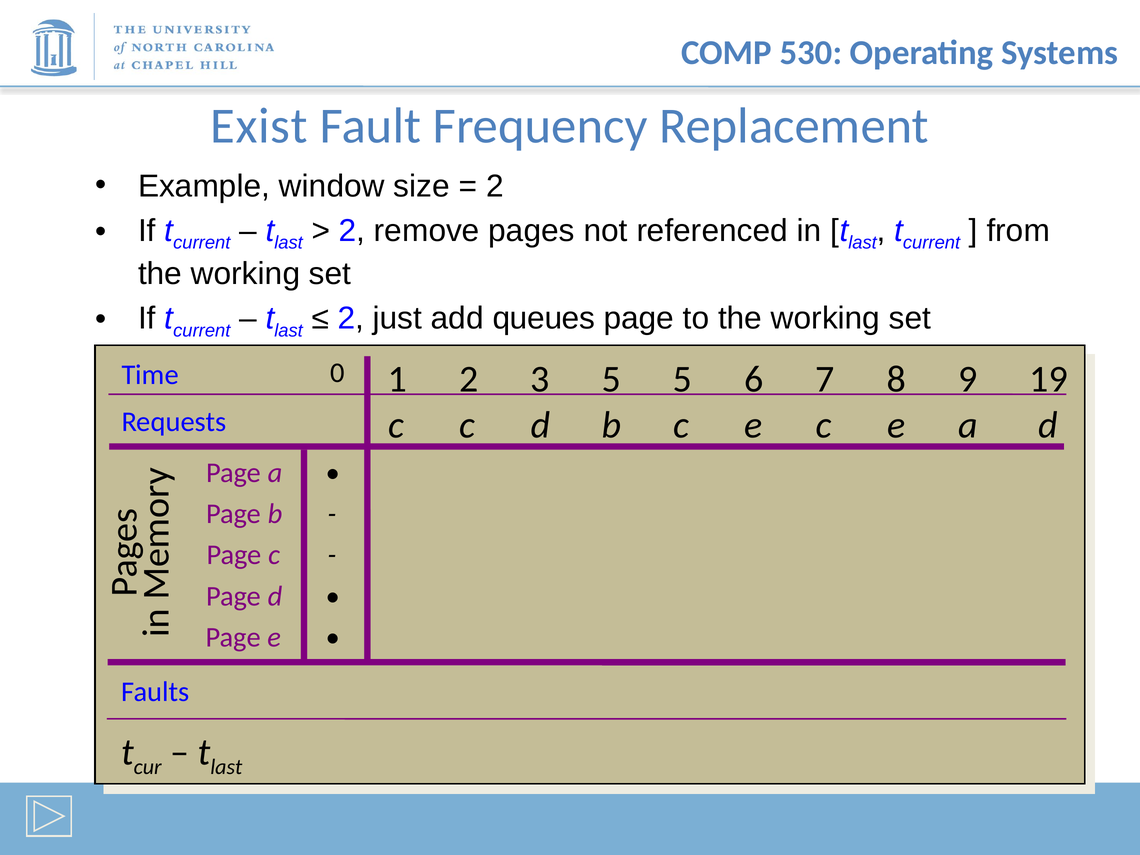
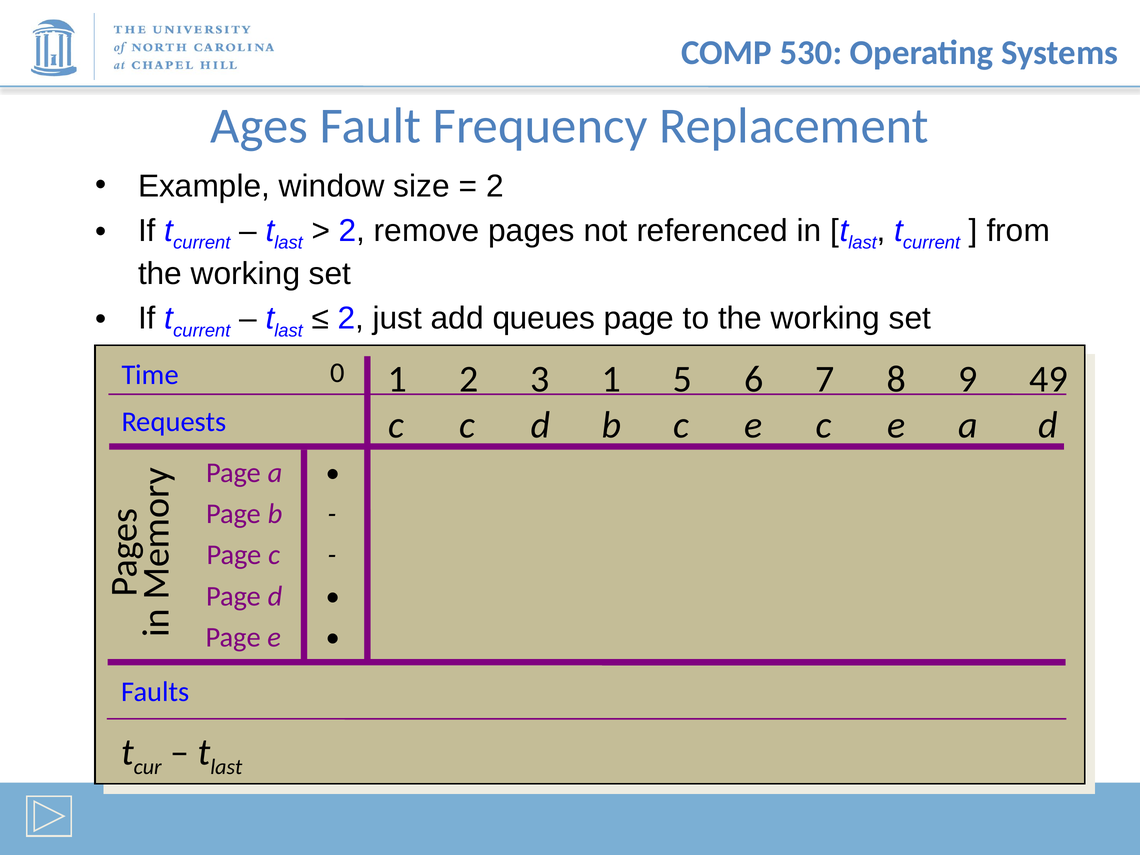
Exist: Exist -> Ages
3 5: 5 -> 1
19: 19 -> 49
